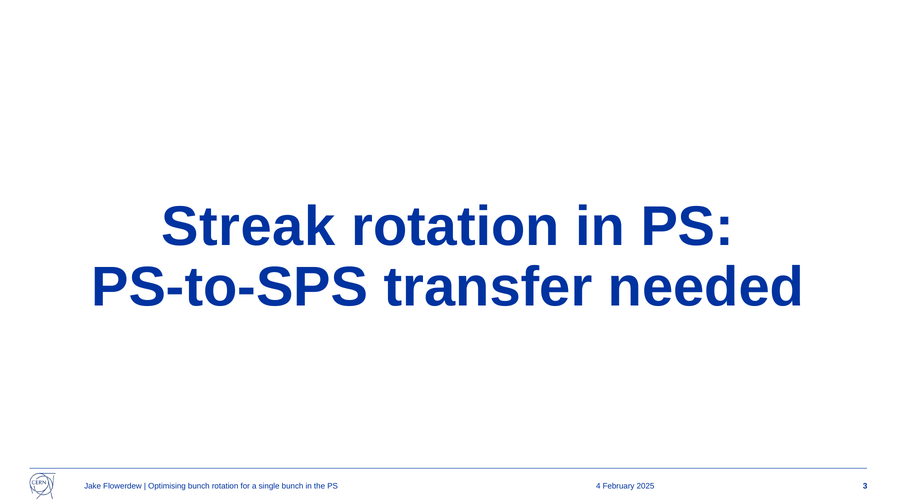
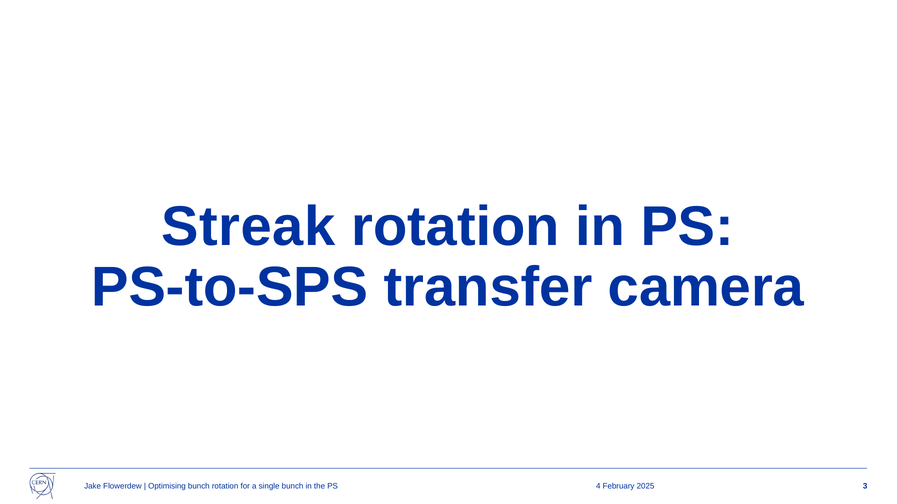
needed: needed -> camera
